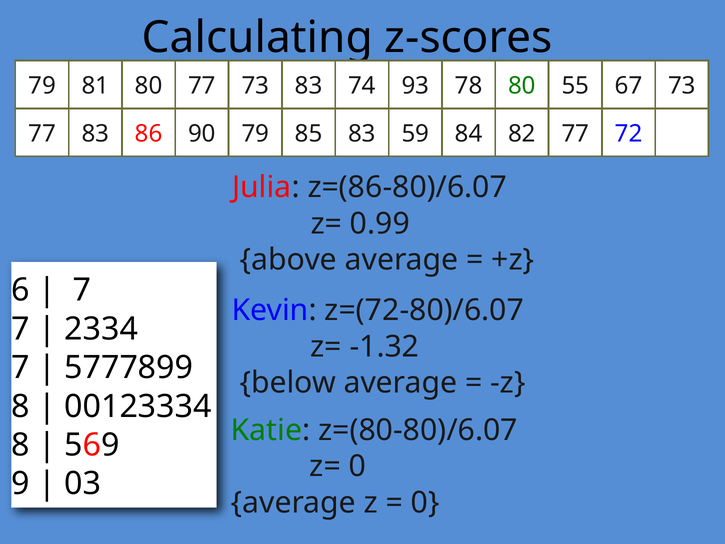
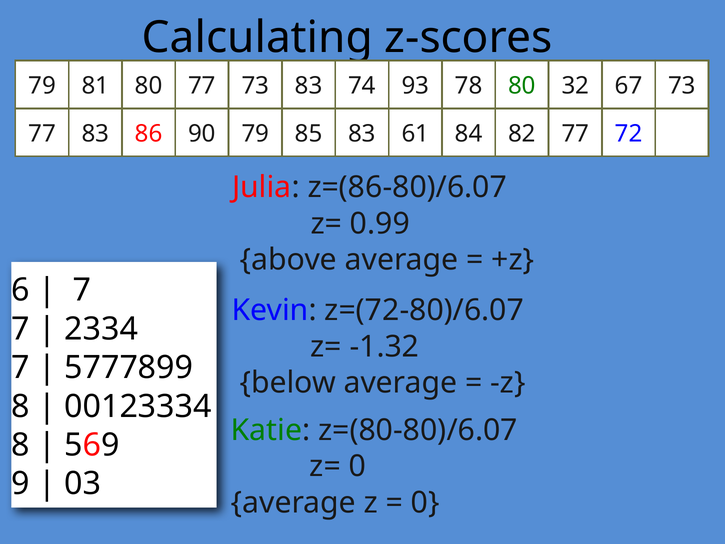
55: 55 -> 32
59: 59 -> 61
